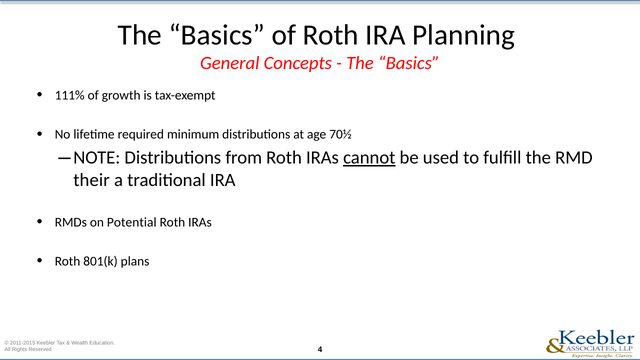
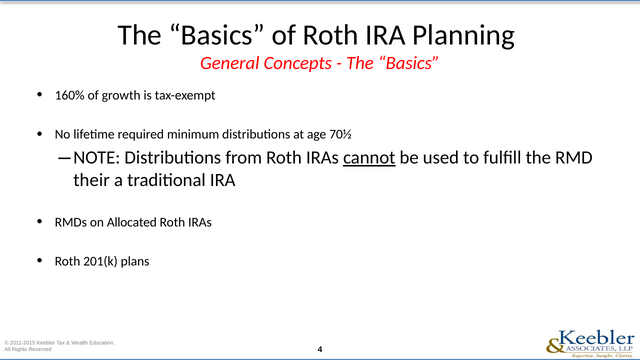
111%: 111% -> 160%
Potential: Potential -> Allocated
801(k: 801(k -> 201(k
